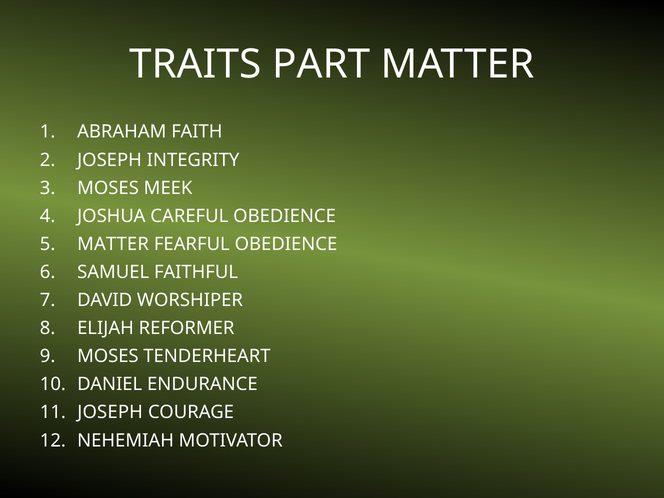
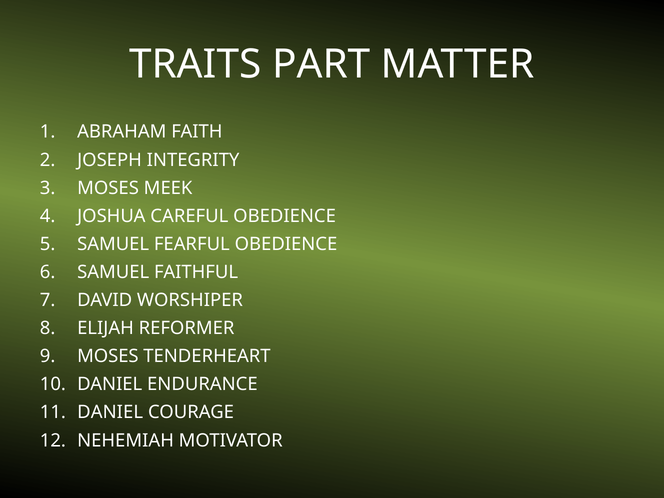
MATTER at (113, 244): MATTER -> SAMUEL
JOSEPH at (110, 412): JOSEPH -> DANIEL
